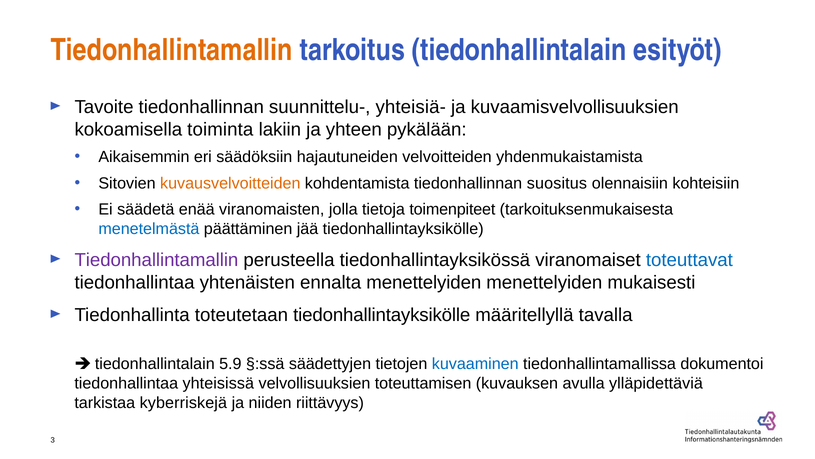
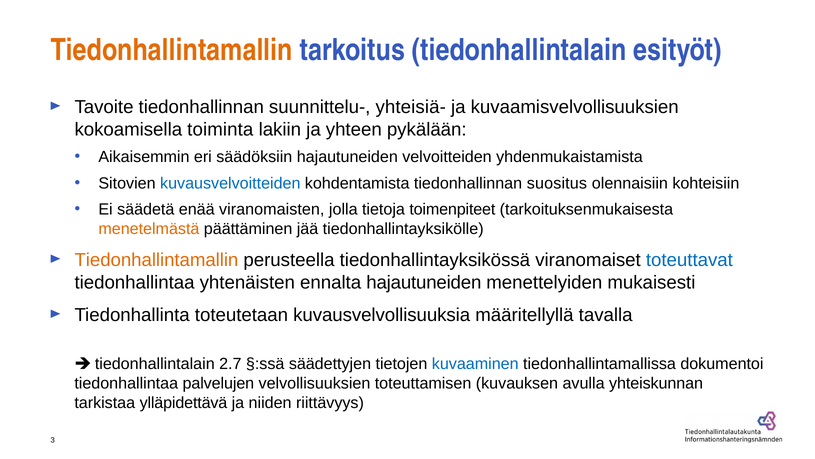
kuvausvelvoitteiden colour: orange -> blue
menetelmästä colour: blue -> orange
Tiedonhallintamallin at (156, 260) colour: purple -> orange
ennalta menettelyiden: menettelyiden -> hajautuneiden
toteutetaan tiedonhallintayksikölle: tiedonhallintayksikölle -> kuvausvelvollisuuksia
5.9: 5.9 -> 2.7
yhteisissä: yhteisissä -> palvelujen
ylläpidettäviä: ylläpidettäviä -> yhteiskunnan
kyberriskejä: kyberriskejä -> ylläpidettävä
